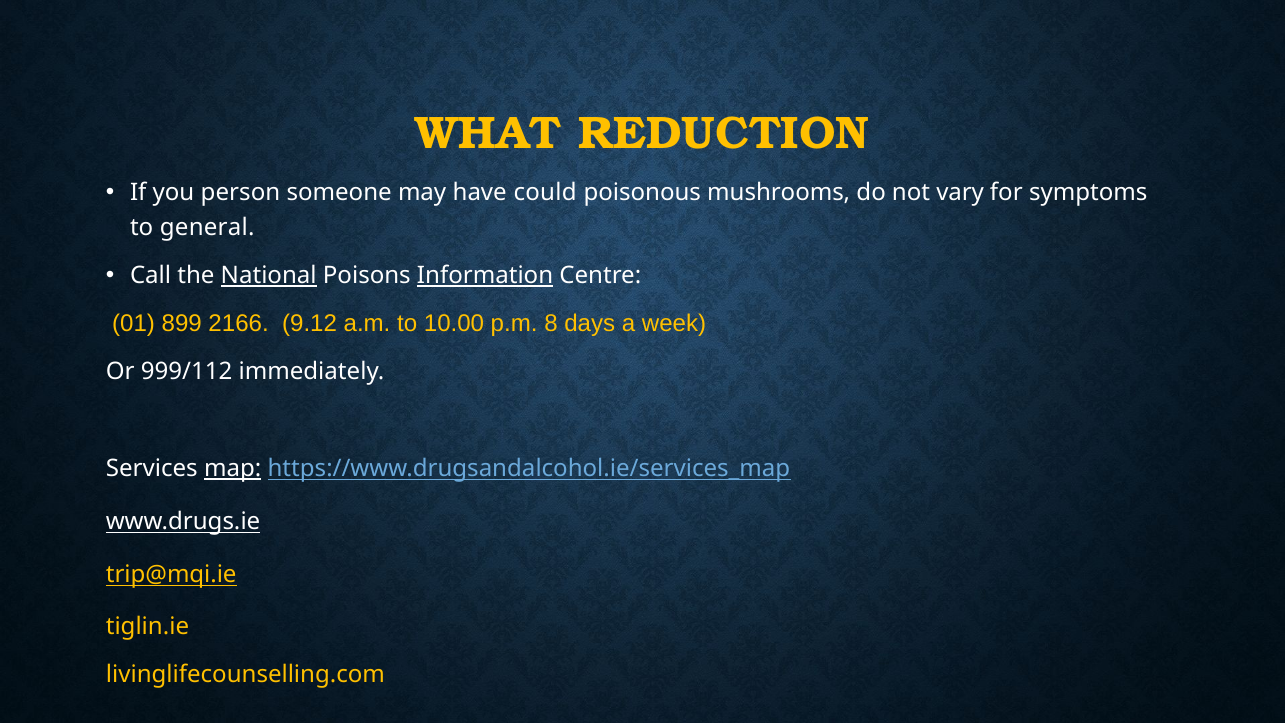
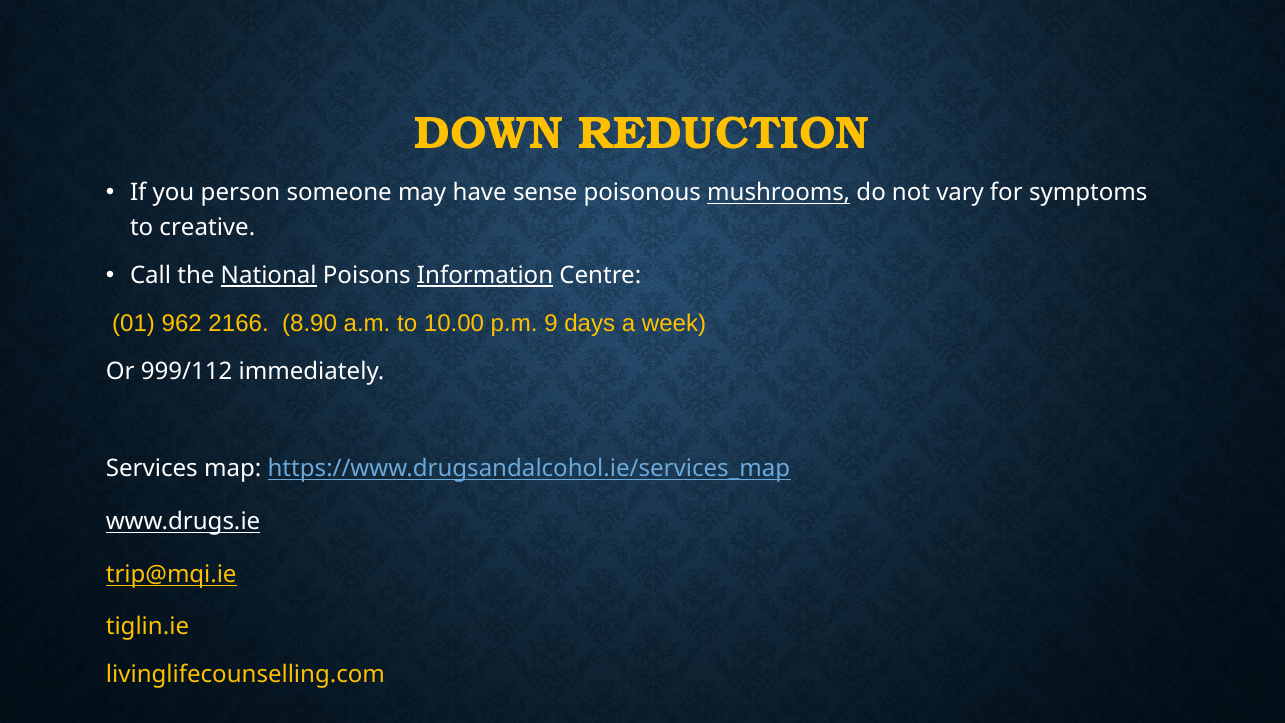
WHAT: WHAT -> DOWN
could: could -> sense
mushrooms underline: none -> present
general: general -> creative
899: 899 -> 962
9.12: 9.12 -> 8.90
8: 8 -> 9
map underline: present -> none
